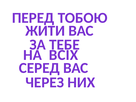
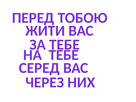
НА ВСІХ: ВСІХ -> ТЕБЕ
